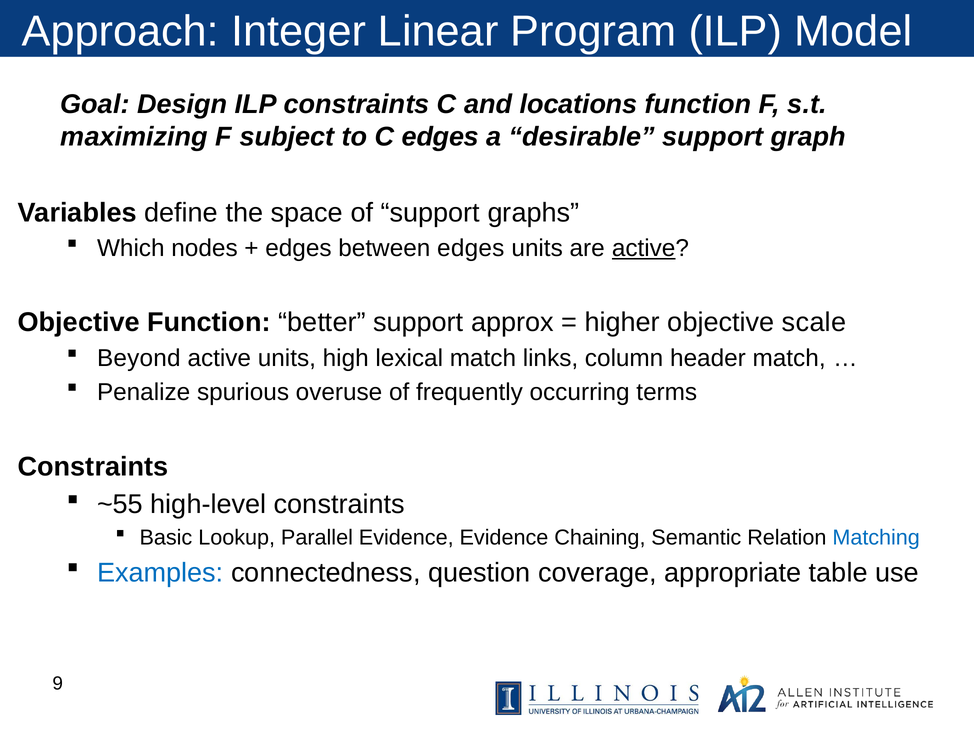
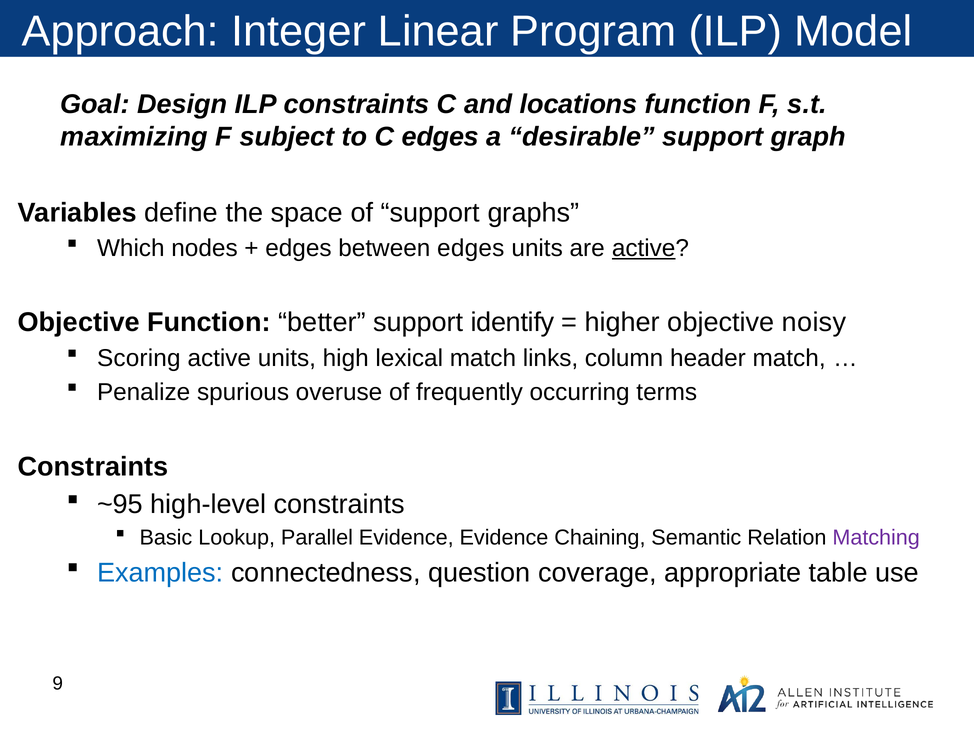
approx: approx -> identify
scale: scale -> noisy
Beyond: Beyond -> Scoring
~55: ~55 -> ~95
Matching colour: blue -> purple
